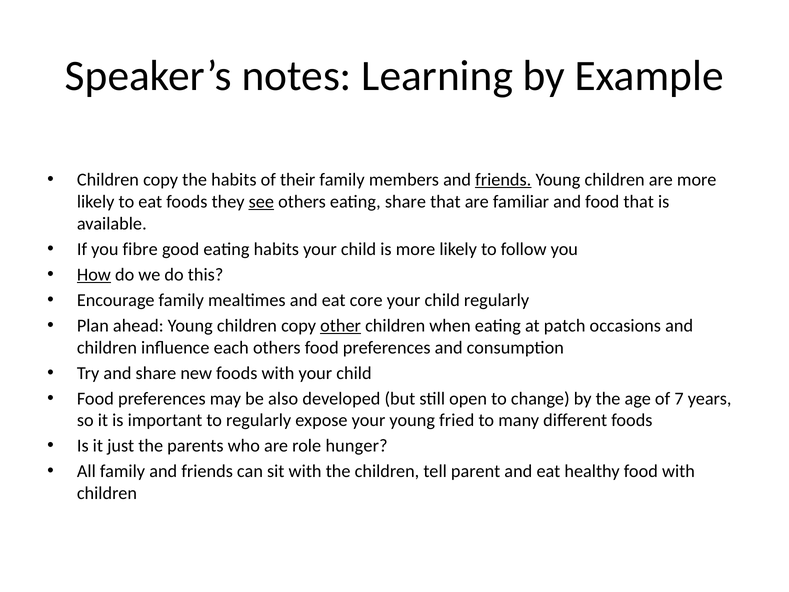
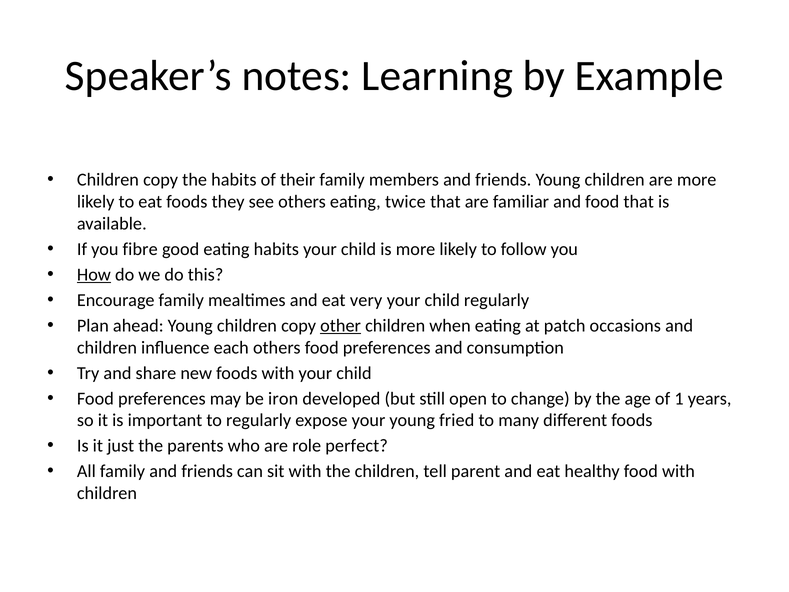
friends at (503, 180) underline: present -> none
see underline: present -> none
eating share: share -> twice
core: core -> very
also: also -> iron
7: 7 -> 1
hunger: hunger -> perfect
